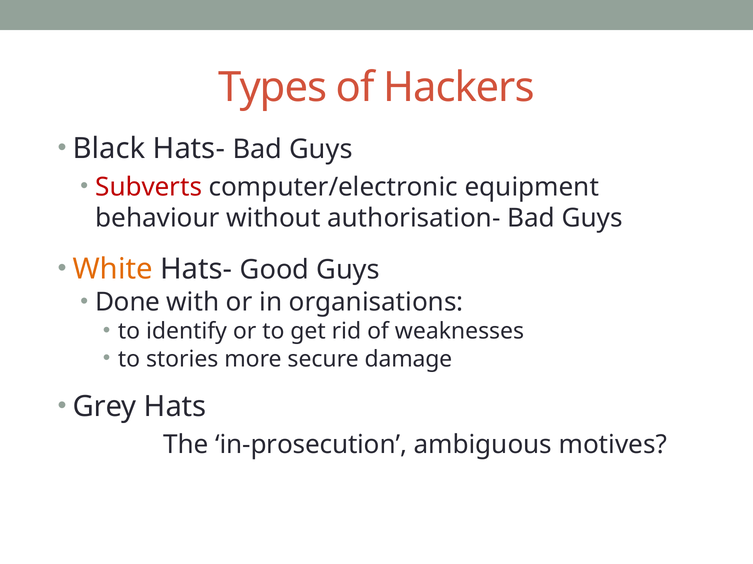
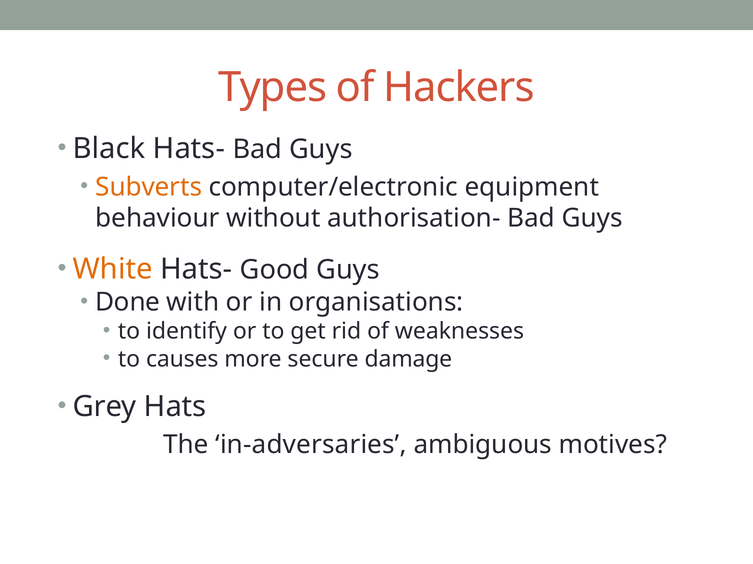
Subverts colour: red -> orange
stories: stories -> causes
in-prosecution: in-prosecution -> in-adversaries
